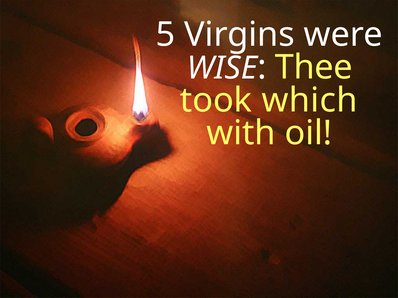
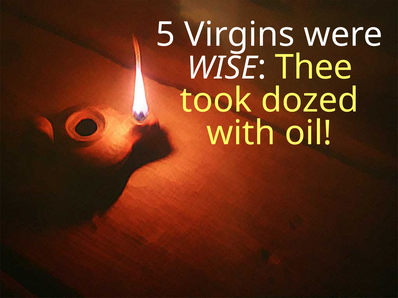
which: which -> dozed
